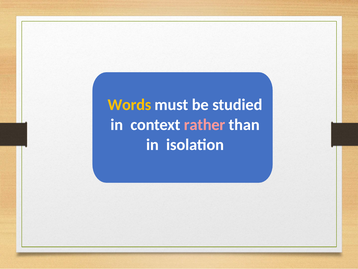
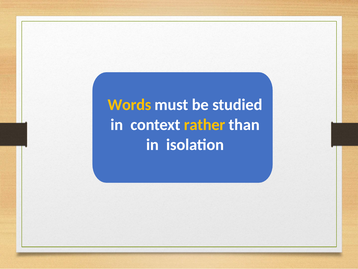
rather colour: pink -> yellow
